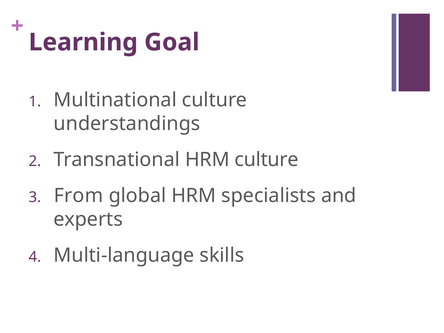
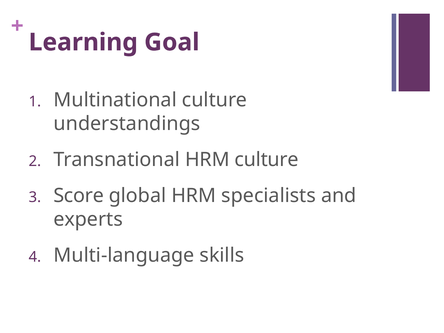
From: From -> Score
